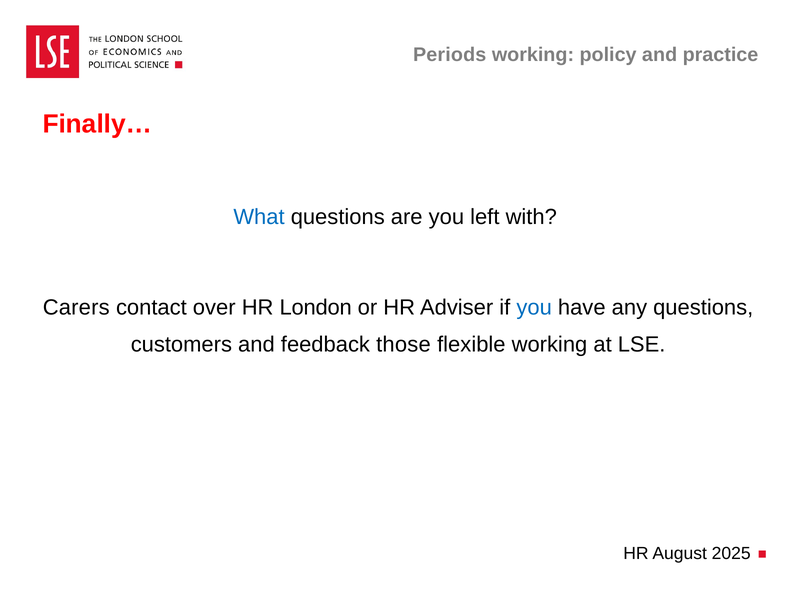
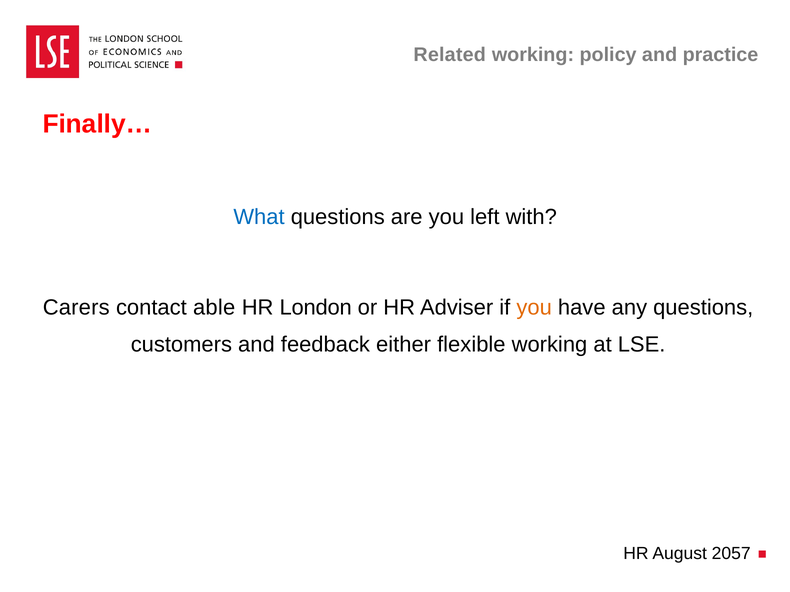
Periods: Periods -> Related
over: over -> able
you at (534, 308) colour: blue -> orange
those: those -> either
2025: 2025 -> 2057
